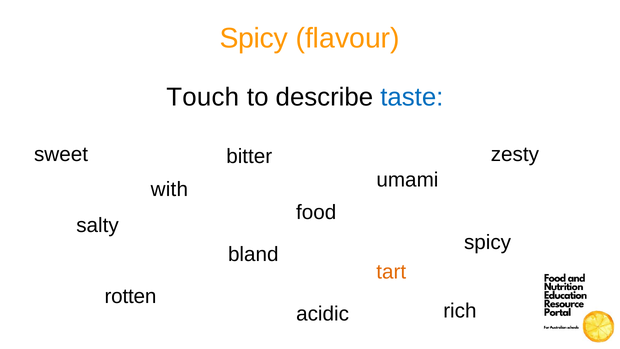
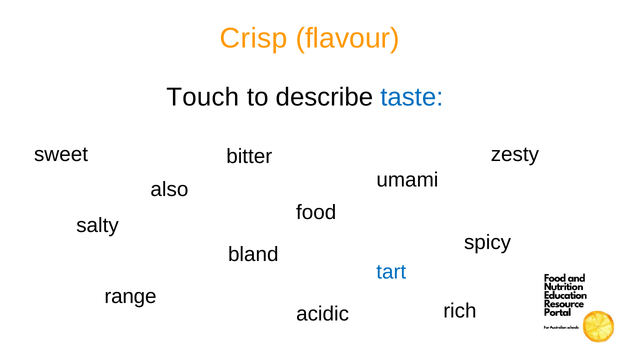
Spicy at (254, 39): Spicy -> Crisp
with: with -> also
tart colour: orange -> blue
rotten: rotten -> range
